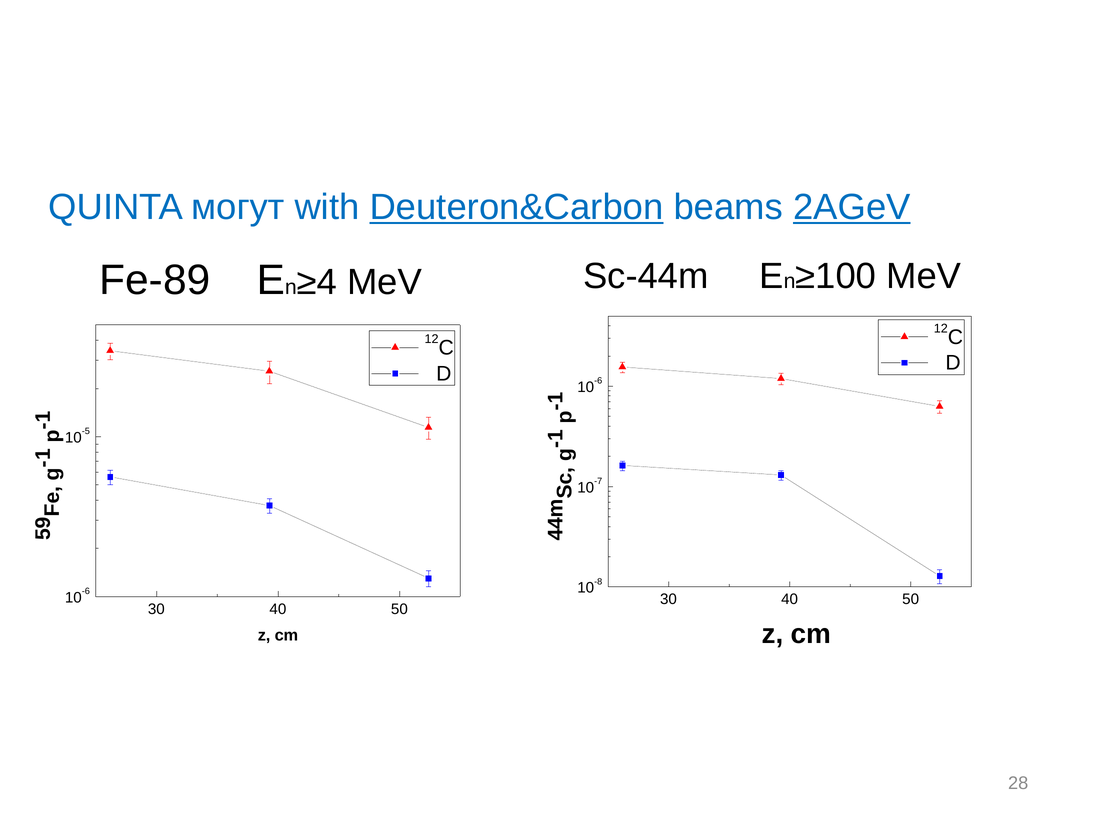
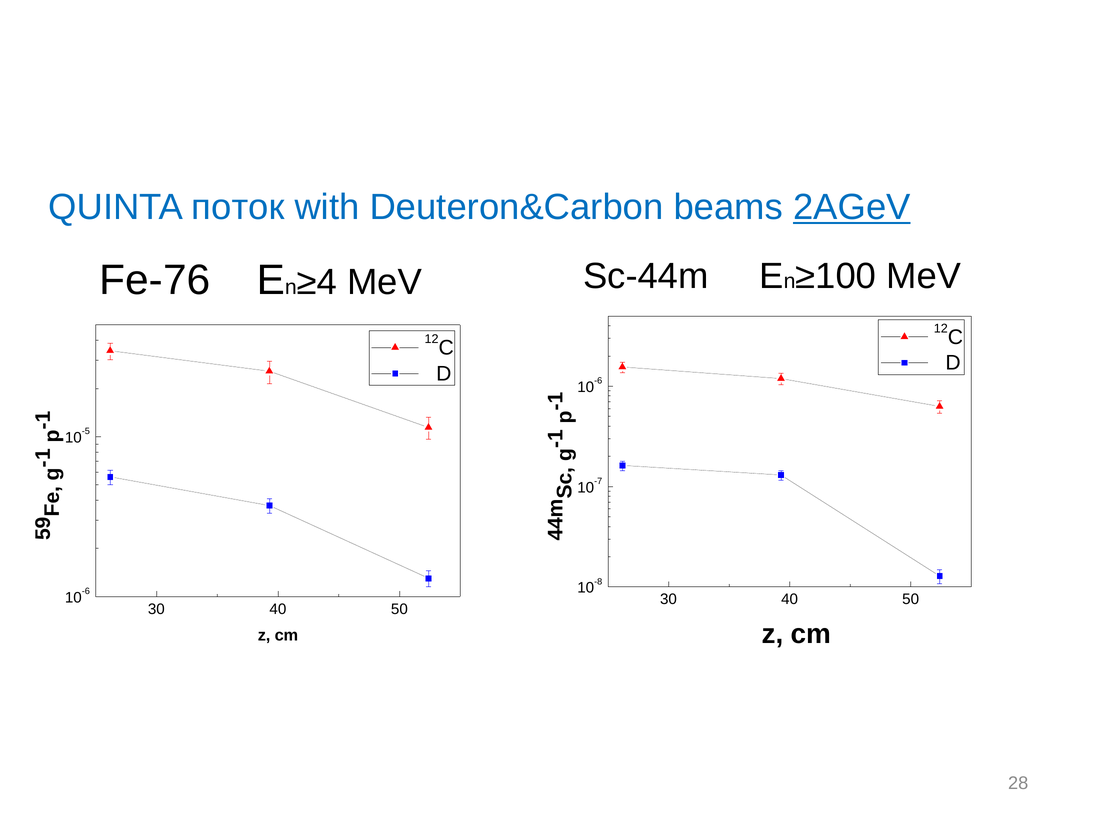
могут: могут -> поток
Deuteron&Carbon underline: present -> none
Fe-89: Fe-89 -> Fe-76
